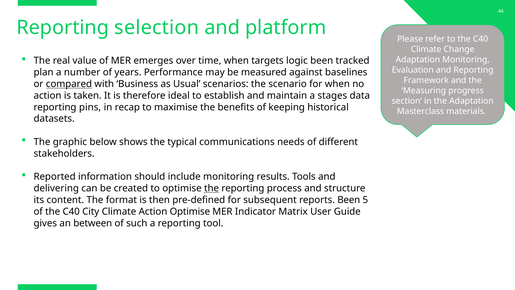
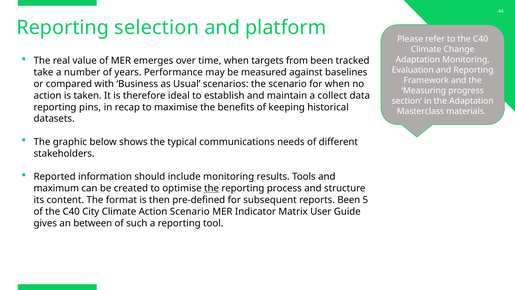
logic: logic -> from
plan: plan -> take
compared underline: present -> none
stages: stages -> collect
delivering: delivering -> maximum
Action Optimise: Optimise -> Scenario
